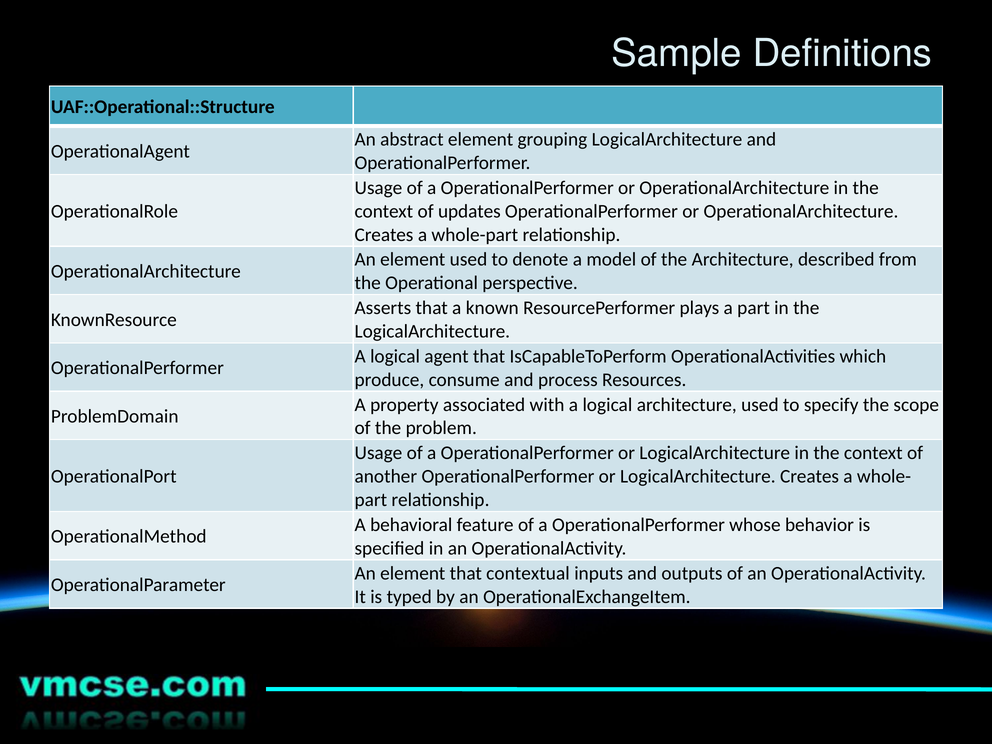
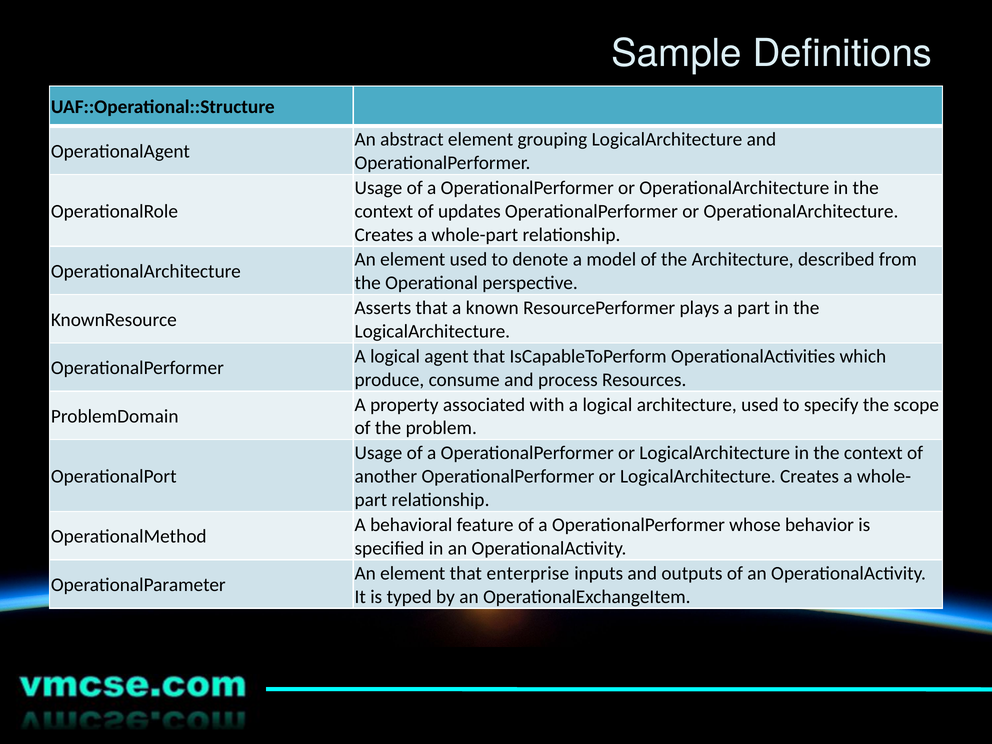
contextual: contextual -> enterprise
